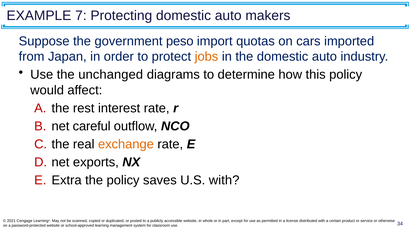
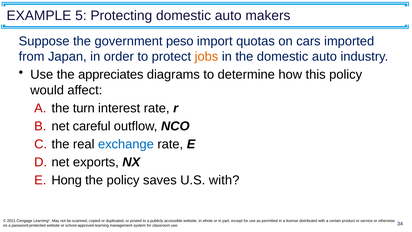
7: 7 -> 5
unchanged: unchanged -> appreciates
rest: rest -> turn
exchange colour: orange -> blue
Extra: Extra -> Hong
